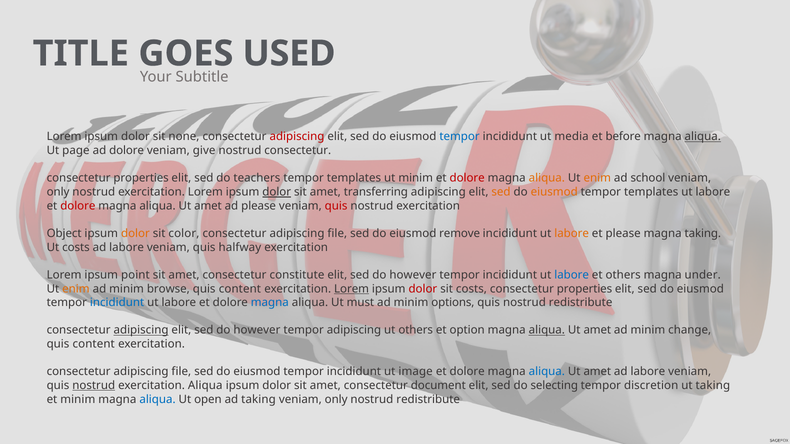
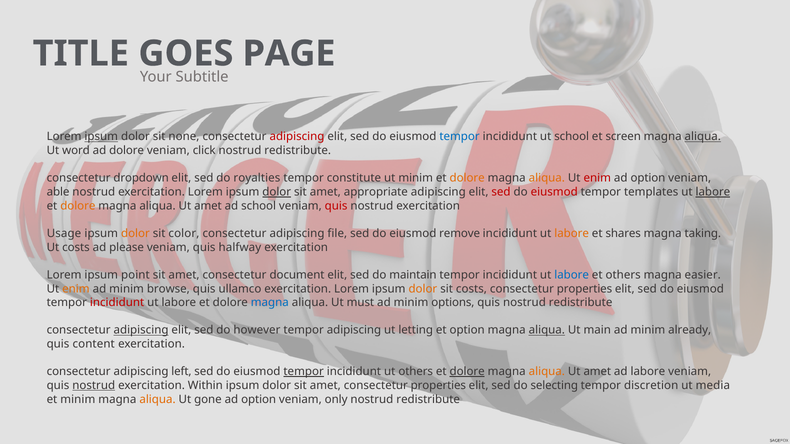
USED: USED -> PAGE
ipsum at (101, 137) underline: none -> present
ut media: media -> school
before: before -> screen
page: page -> word
give: give -> click
consectetur at (298, 151): consectetur -> redistribute
properties at (141, 178): properties -> dropdown
teachers: teachers -> royalties
templates at (354, 178): templates -> constitute
dolore at (467, 178) colour: red -> orange
enim at (597, 178) colour: orange -> red
school at (648, 178): school -> option
only at (58, 192): only -> able
transferring: transferring -> appropriate
sed at (501, 192) colour: orange -> red
eiusmod at (554, 192) colour: orange -> red
labore at (713, 192) underline: none -> present
dolore at (78, 206) colour: red -> orange
ad please: please -> school
Object: Object -> Usage
et please: please -> shares
labore at (127, 247): labore -> please
constitute: constitute -> document
however at (413, 275): however -> maintain
under: under -> easier
content at (240, 289): content -> ullamco
Lorem at (352, 289) underline: present -> none
dolor at (423, 289) colour: red -> orange
incididunt at (117, 303) colour: blue -> red
ut others: others -> letting
amet at (597, 330): amet -> main
change: change -> already
file at (181, 372): file -> left
tempor at (304, 372) underline: none -> present
ut image: image -> others
dolore at (467, 372) underline: none -> present
aliqua at (547, 372) colour: blue -> orange
exercitation Aliqua: Aliqua -> Within
amet consectetur document: document -> properties
ut taking: taking -> media
aliqua at (158, 400) colour: blue -> orange
open: open -> gone
taking at (259, 400): taking -> option
